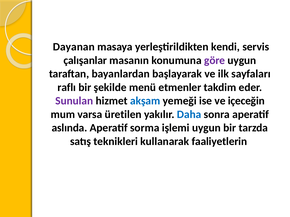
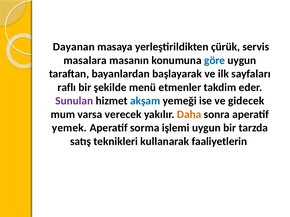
kendi: kendi -> çürük
çalışanlar: çalışanlar -> masalara
göre colour: purple -> blue
içeceğin: içeceğin -> gidecek
üretilen: üretilen -> verecek
Daha colour: blue -> orange
aslında: aslında -> yemek
